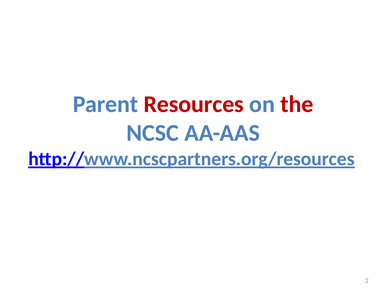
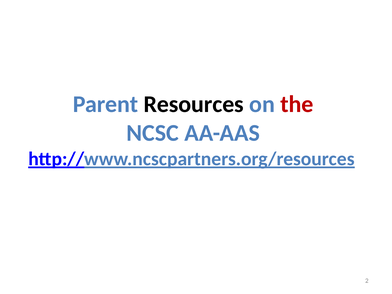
Resources colour: red -> black
